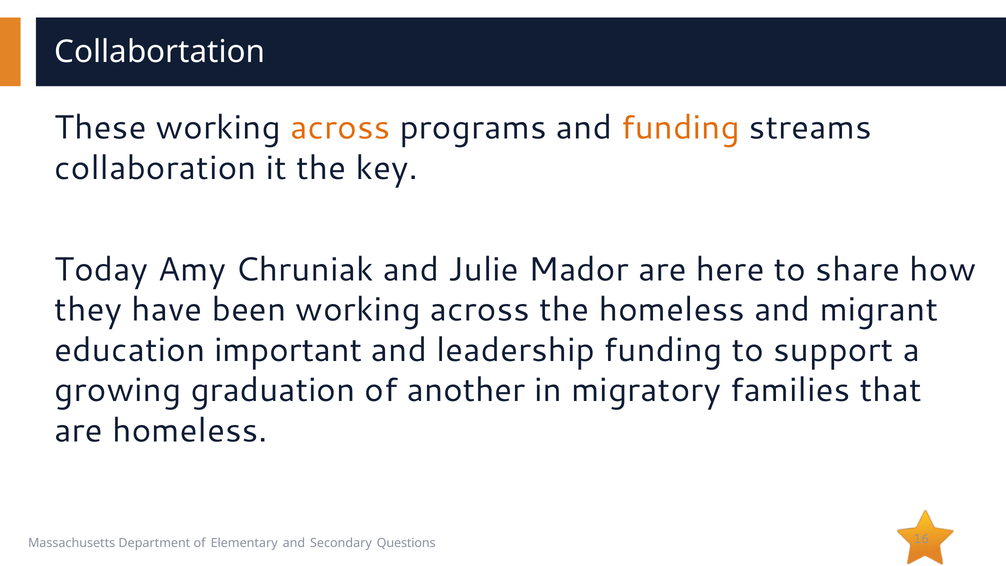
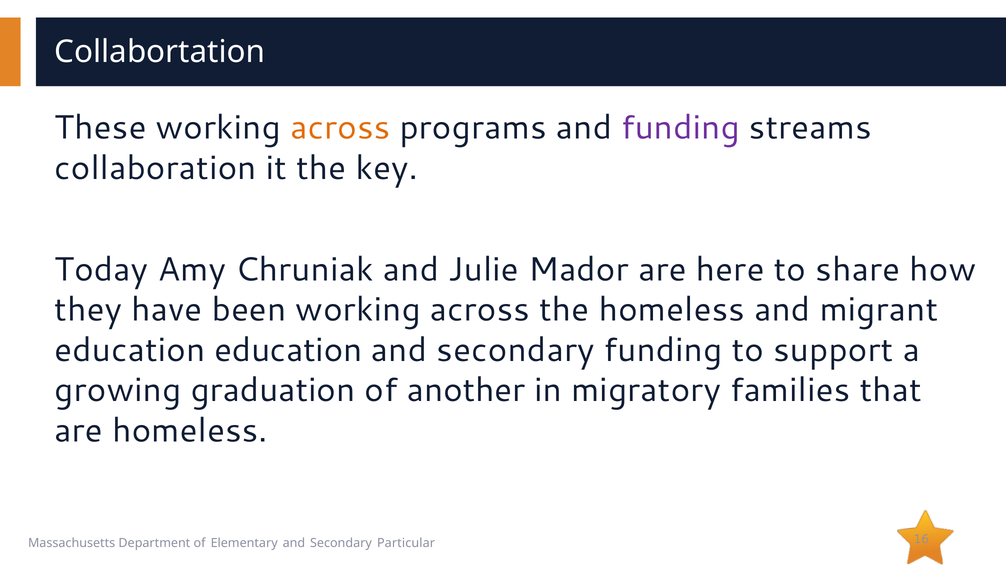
funding at (681, 128) colour: orange -> purple
education important: important -> education
leadership at (516, 350): leadership -> secondary
Questions: Questions -> Particular
